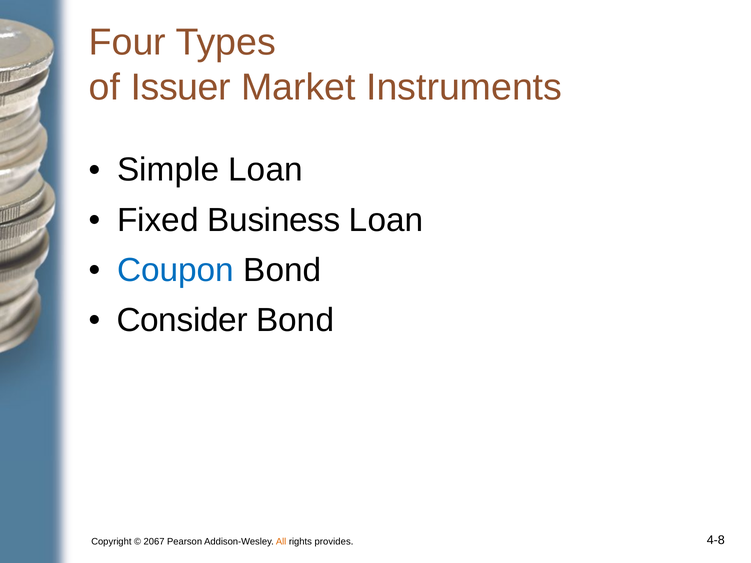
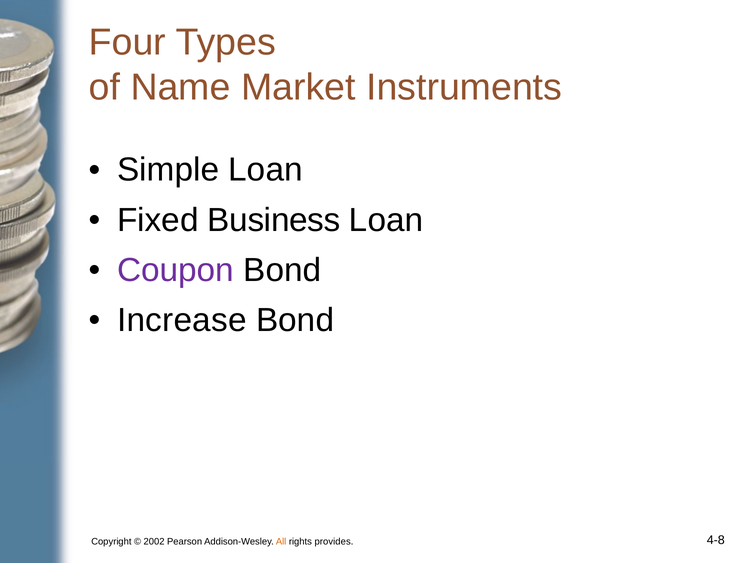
Issuer: Issuer -> Name
Coupon colour: blue -> purple
Consider: Consider -> Increase
2067: 2067 -> 2002
